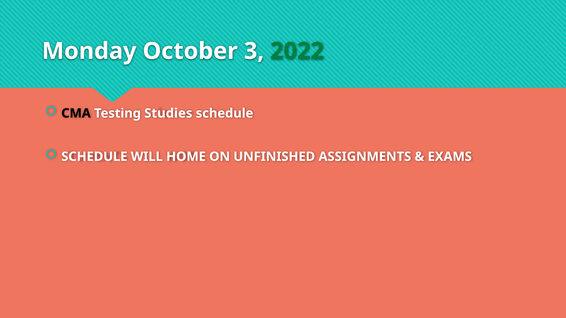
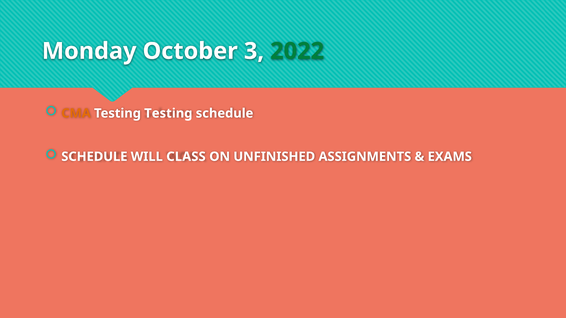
CMA colour: black -> orange
Testing Studies: Studies -> Testing
HOME: HOME -> CLASS
